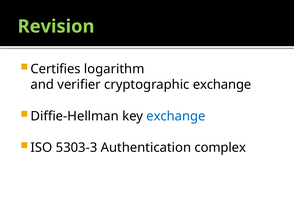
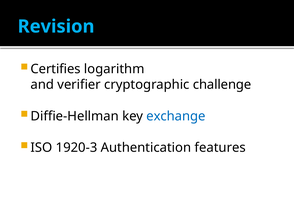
Revision colour: light green -> light blue
cryptographic exchange: exchange -> challenge
5303-3: 5303-3 -> 1920-3
complex: complex -> features
